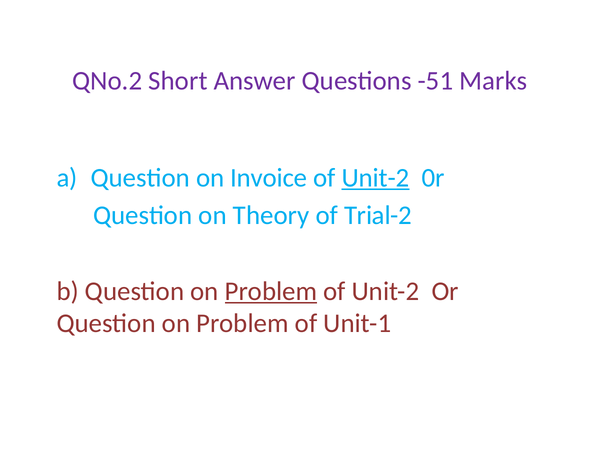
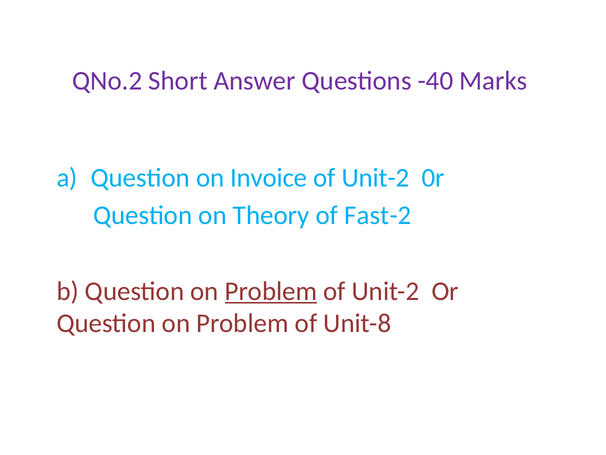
-51: -51 -> -40
Unit-2 at (376, 178) underline: present -> none
Trial-2: Trial-2 -> Fast-2
Unit-1: Unit-1 -> Unit-8
